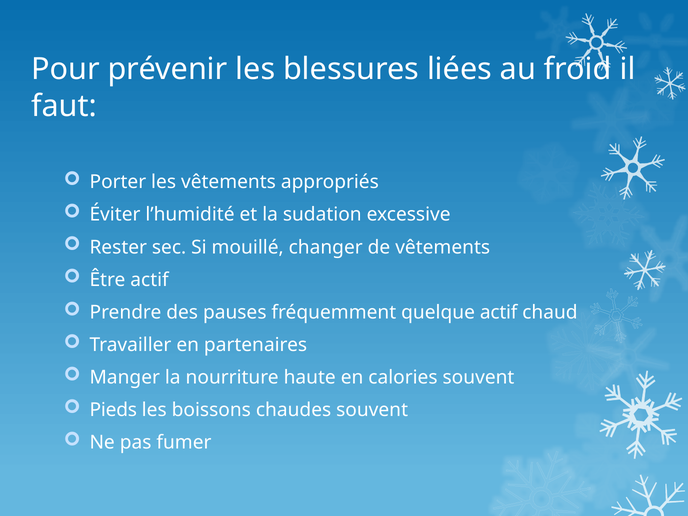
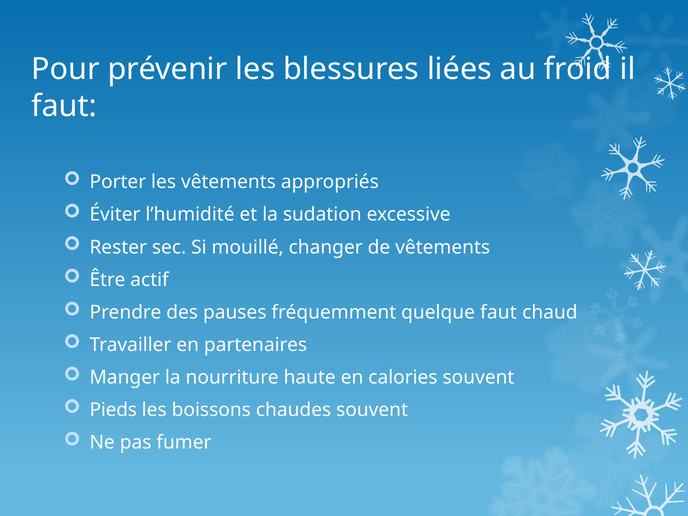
quelque actif: actif -> faut
